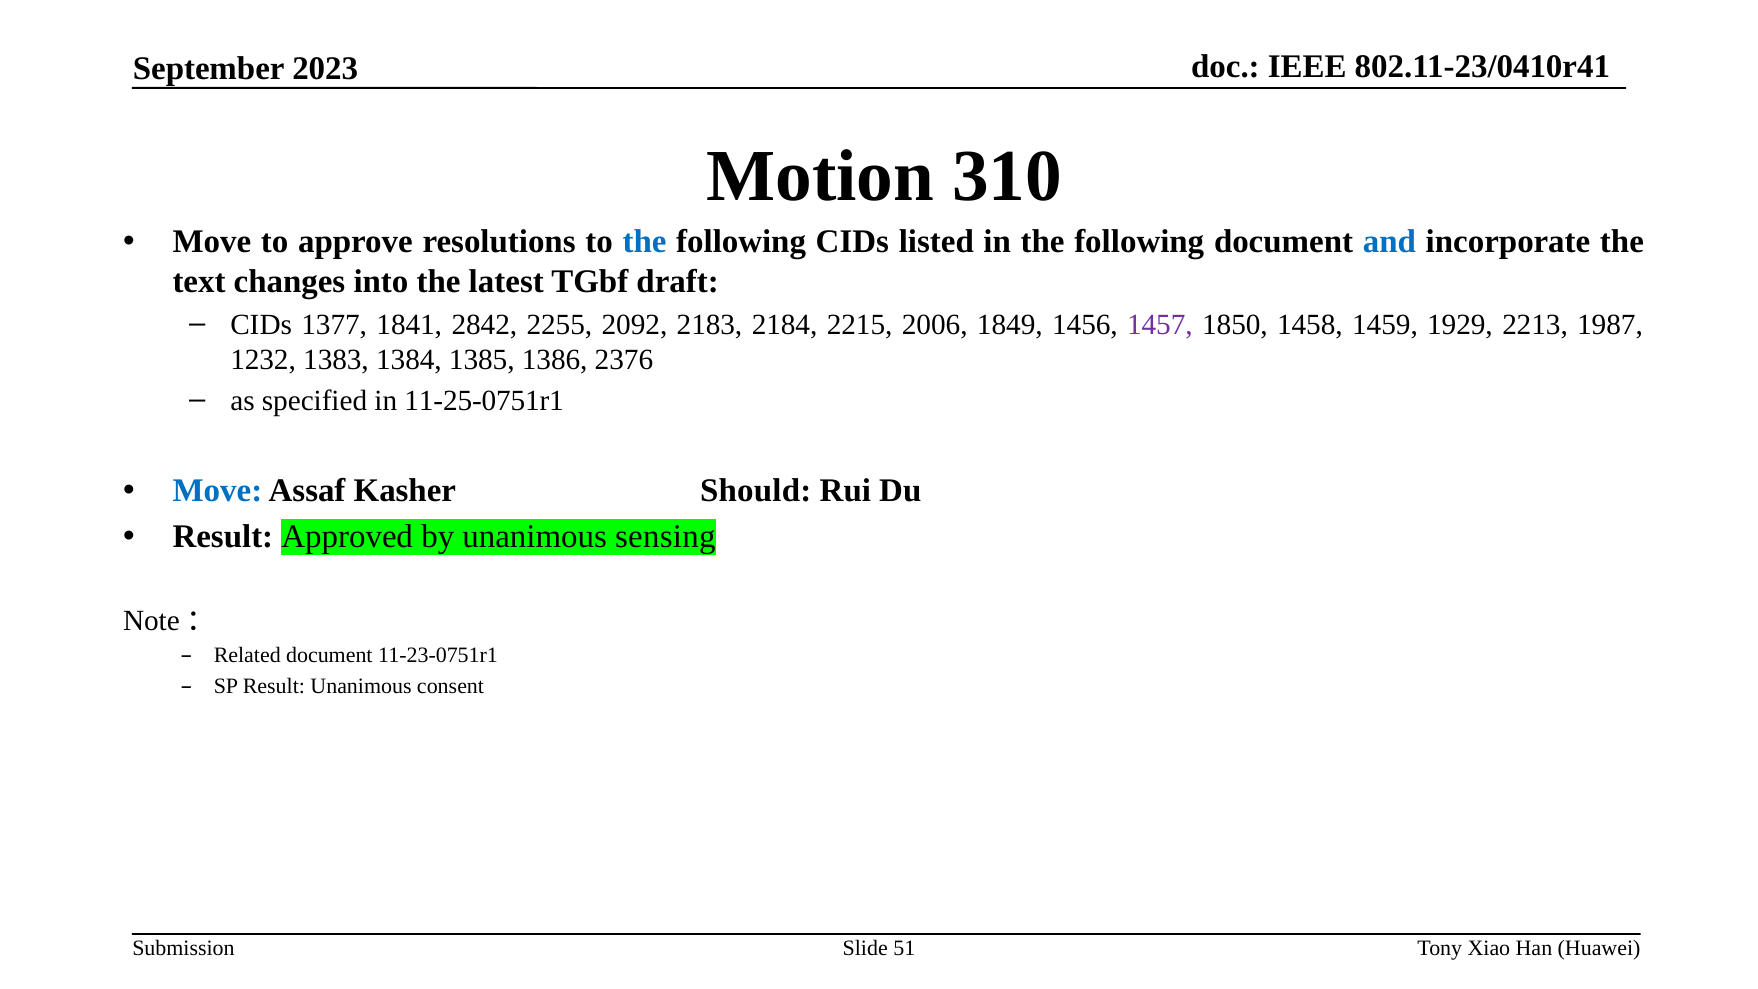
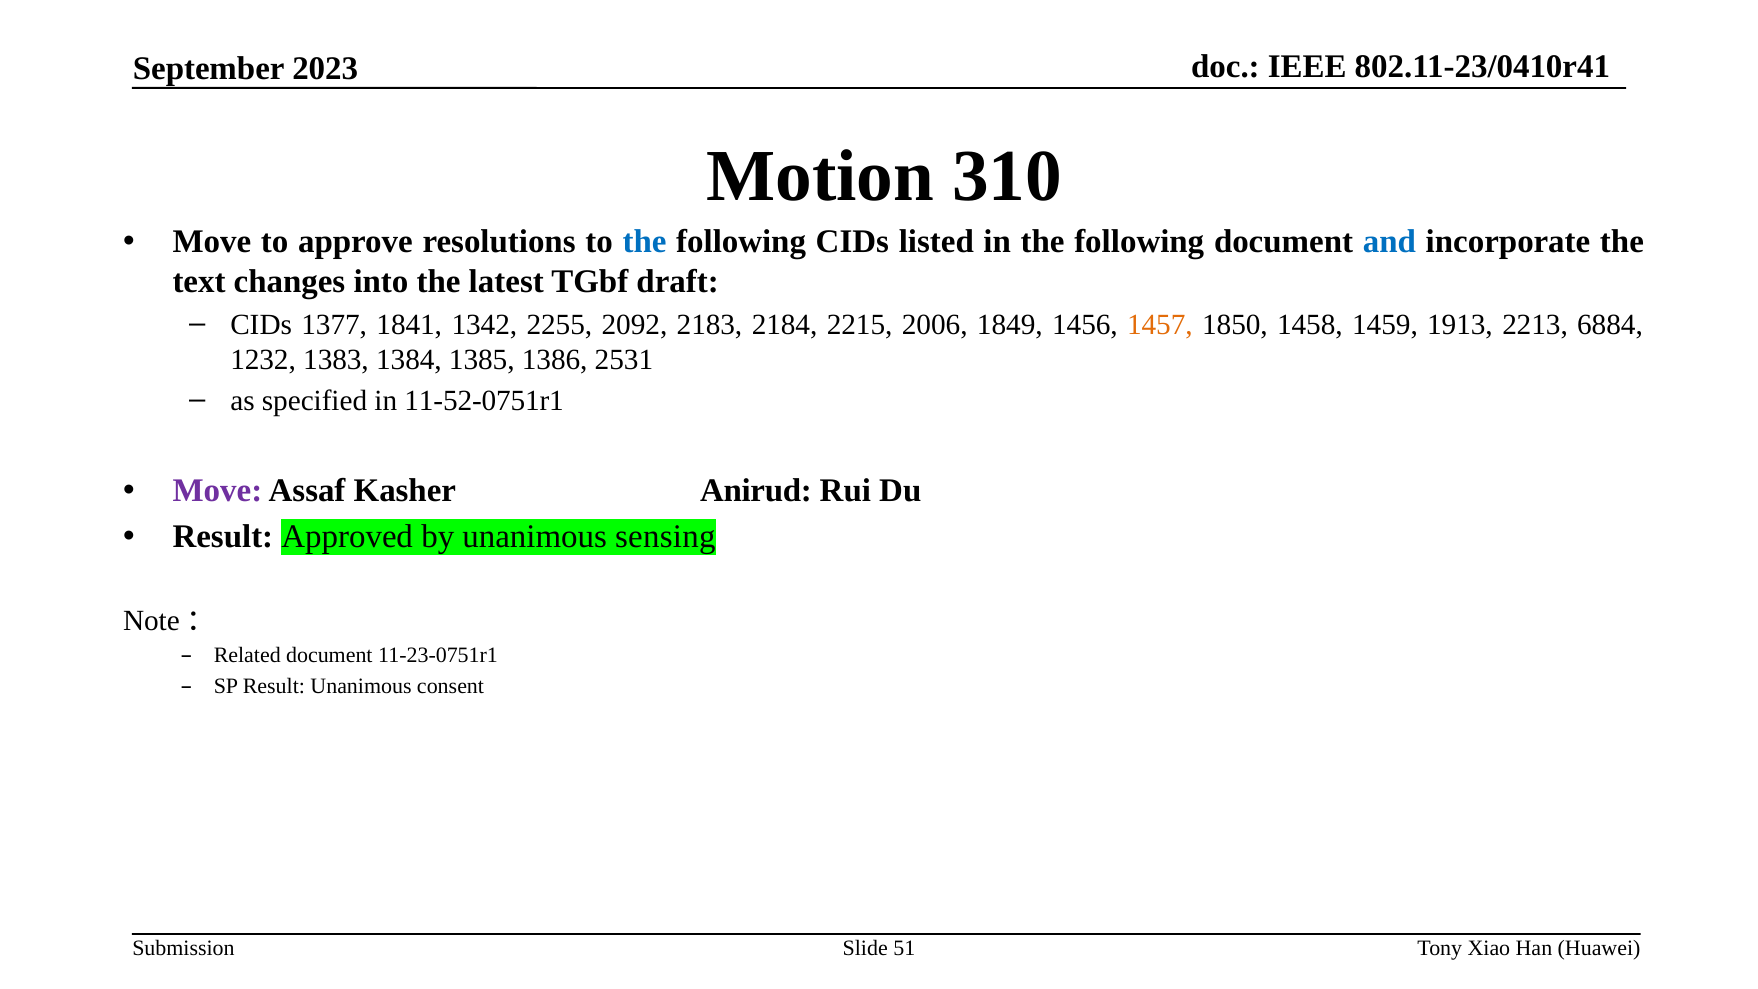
2842: 2842 -> 1342
1457 colour: purple -> orange
1929: 1929 -> 1913
1987: 1987 -> 6884
2376: 2376 -> 2531
11-25-0751r1: 11-25-0751r1 -> 11-52-0751r1
Move at (217, 491) colour: blue -> purple
Should: Should -> Anirud
